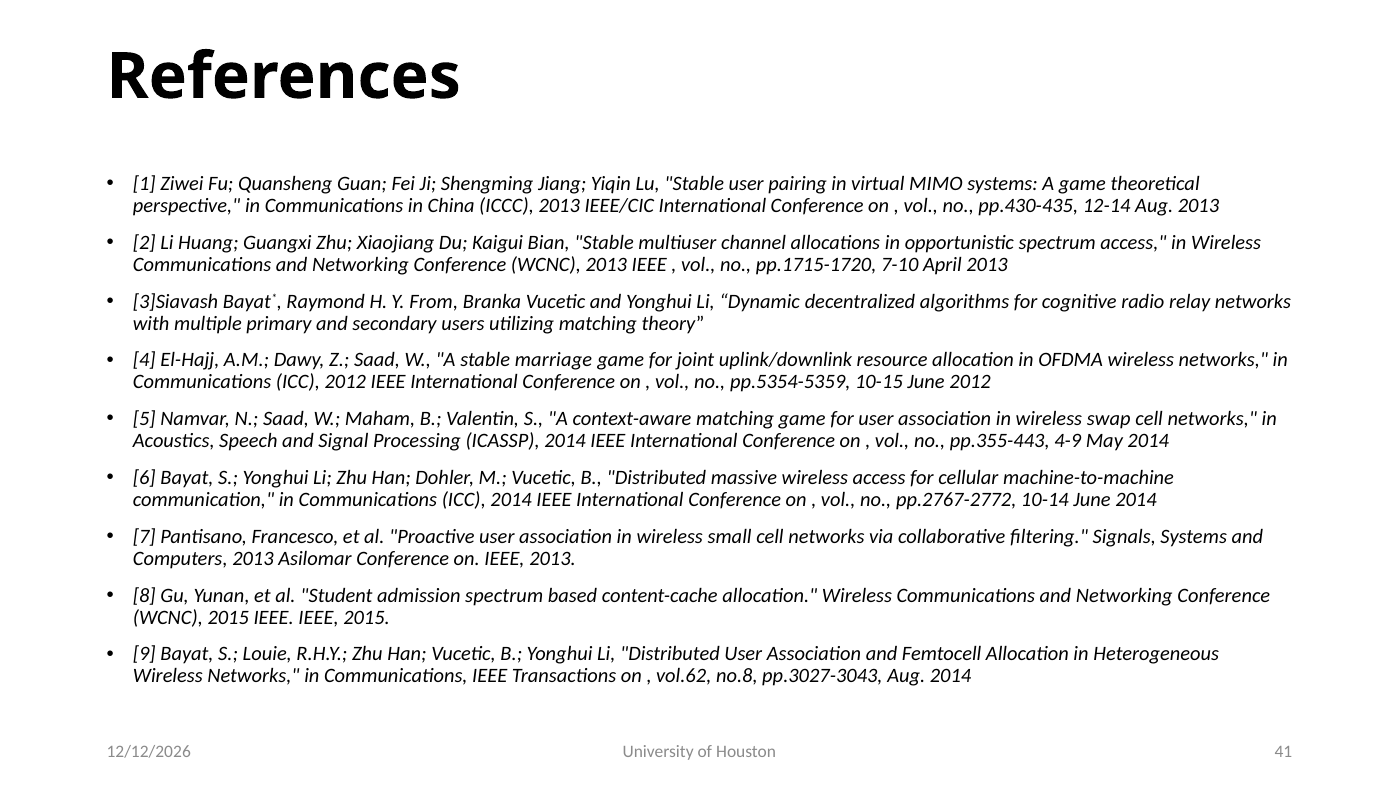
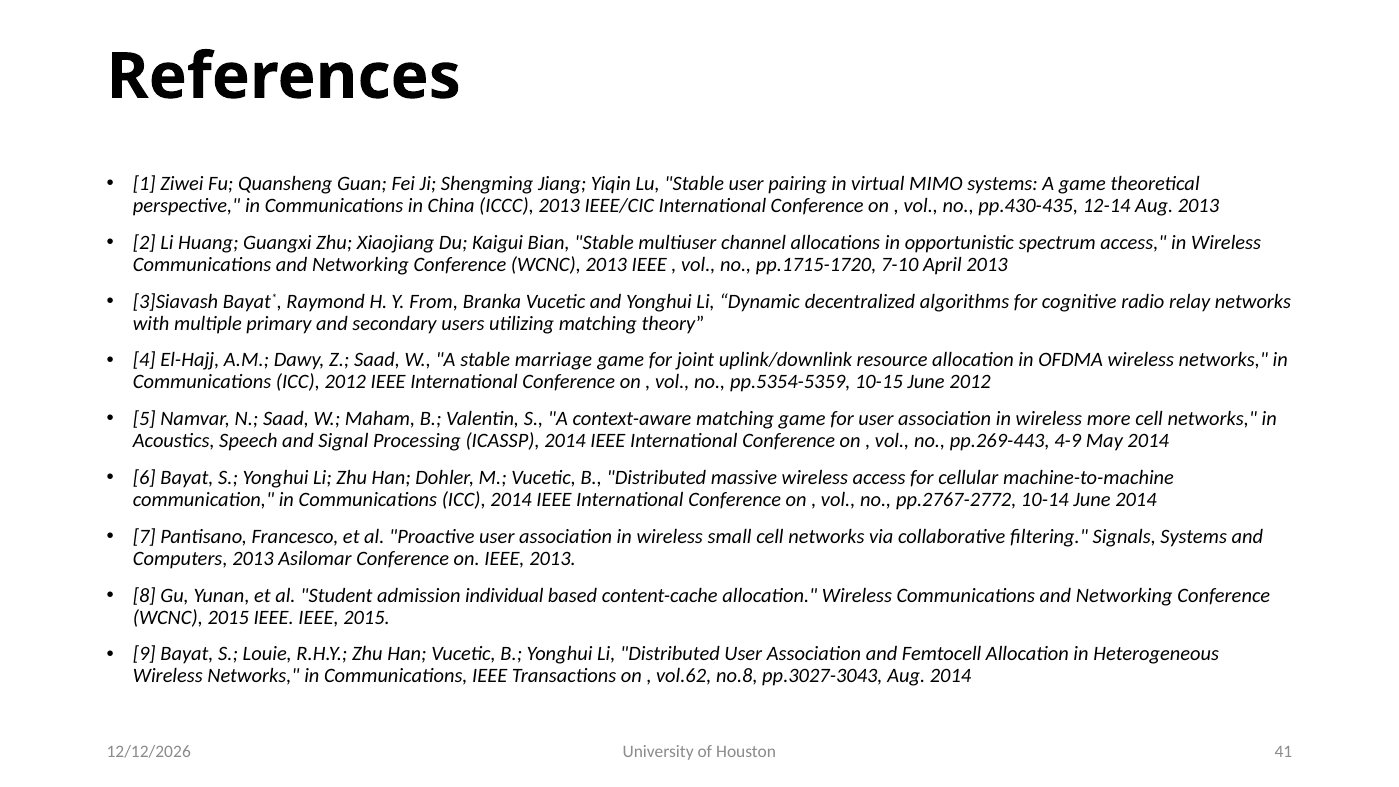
swap: swap -> more
pp.355-443: pp.355-443 -> pp.269-443
admission spectrum: spectrum -> individual
